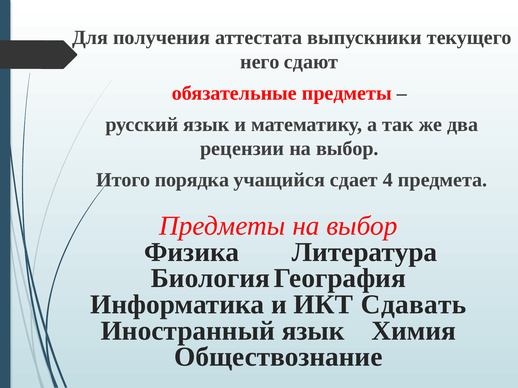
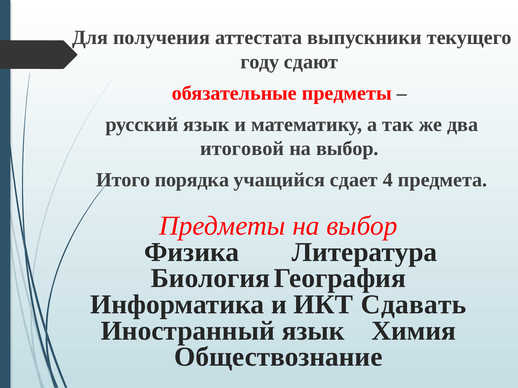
него: него -> году
рецензии: рецензии -> итоговой
